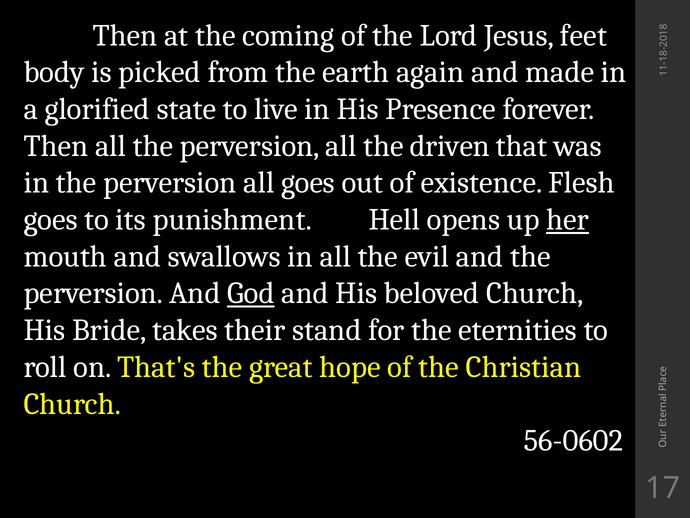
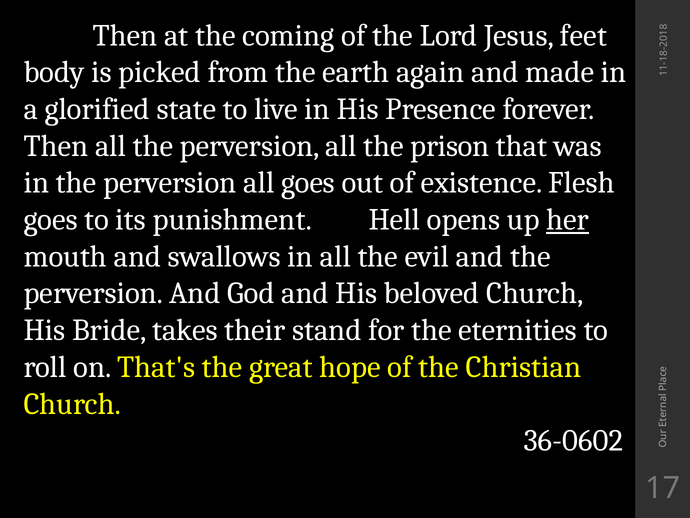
driven: driven -> prison
God underline: present -> none
56-0602: 56-0602 -> 36-0602
